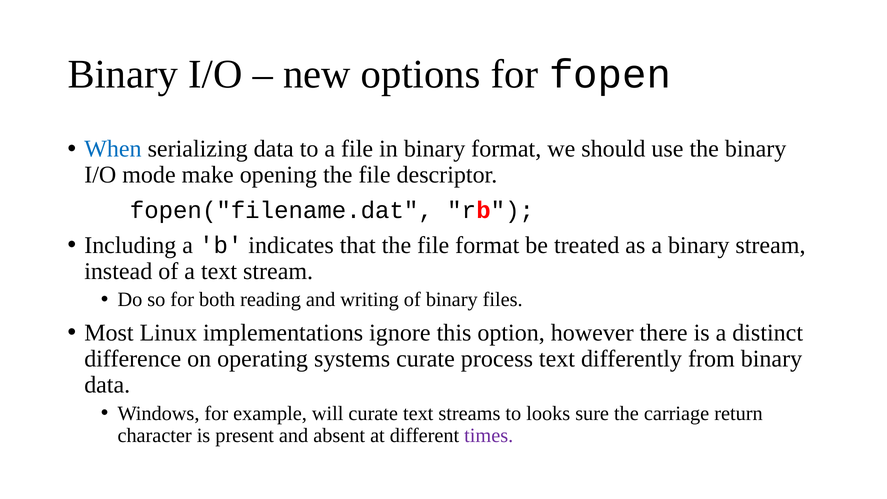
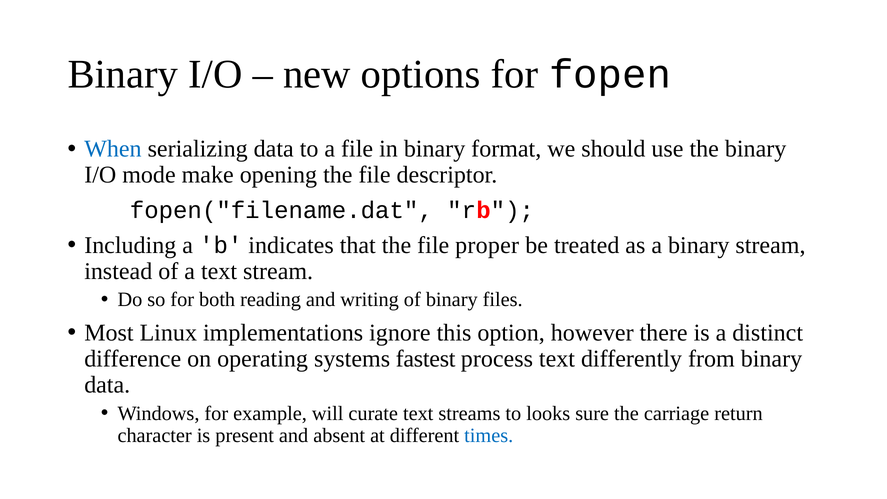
file format: format -> proper
systems curate: curate -> fastest
times colour: purple -> blue
